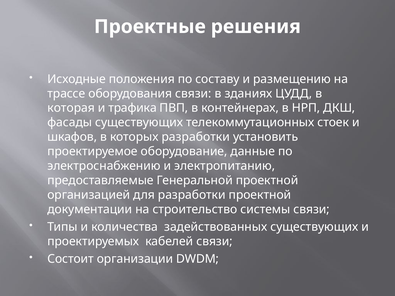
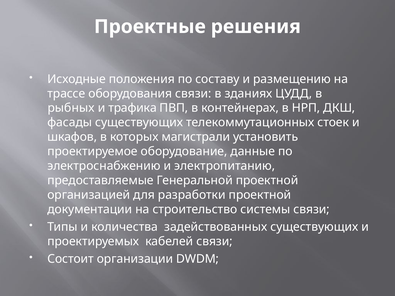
которая: которая -> рыбных
которых разработки: разработки -> магистрали
